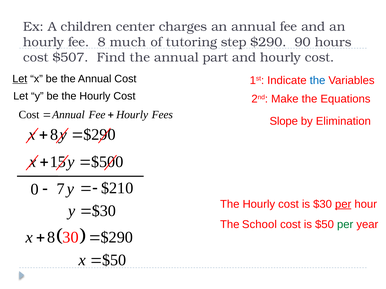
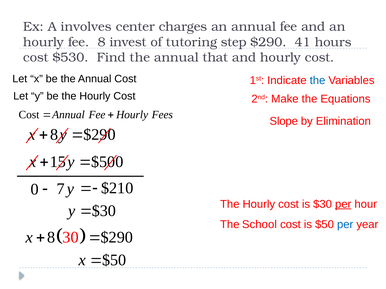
children: children -> involves
much: much -> invest
90: 90 -> 41
$507: $507 -> $530
part: part -> that
Let at (20, 79) underline: present -> none
per at (345, 225) colour: green -> blue
